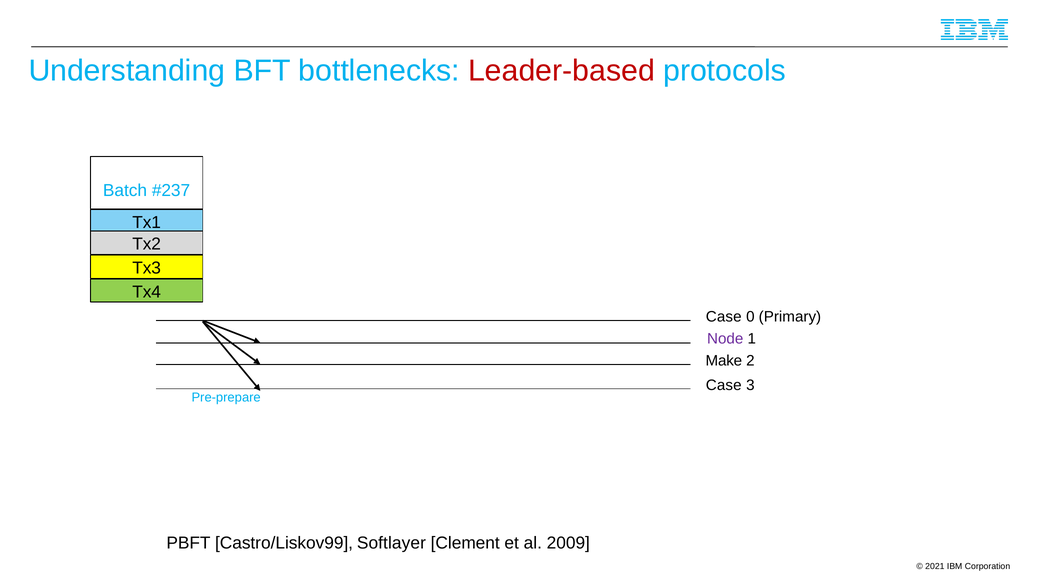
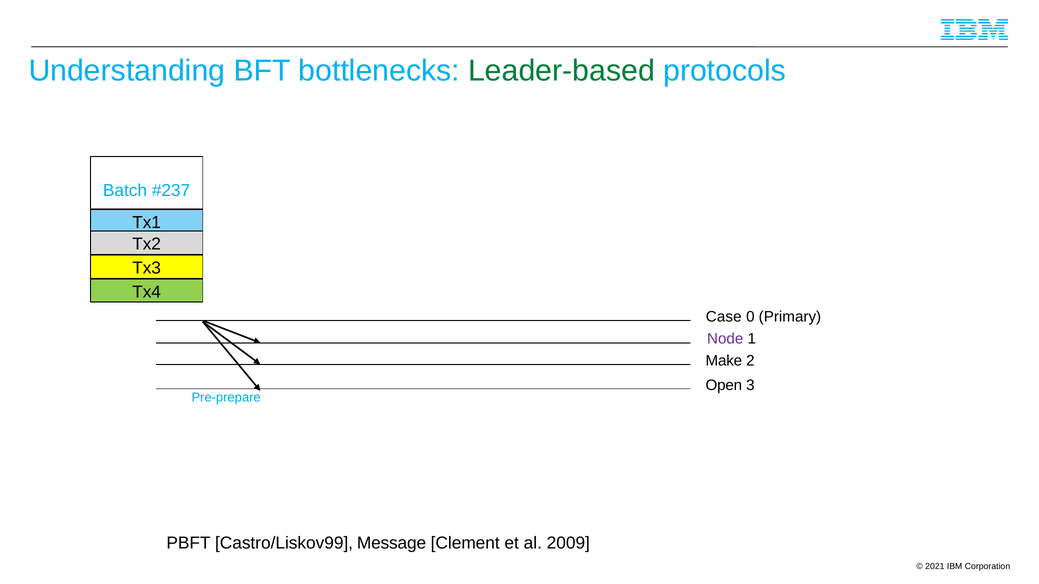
Leader-based colour: red -> green
Case at (724, 385): Case -> Open
Softlayer: Softlayer -> Message
